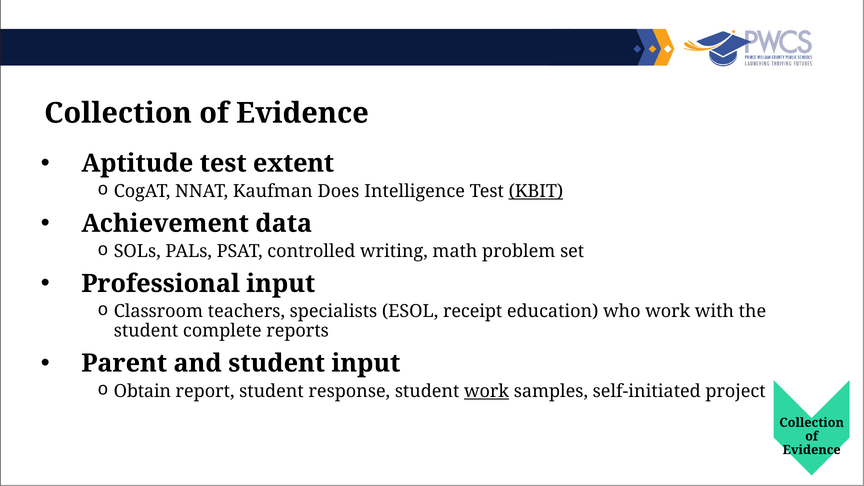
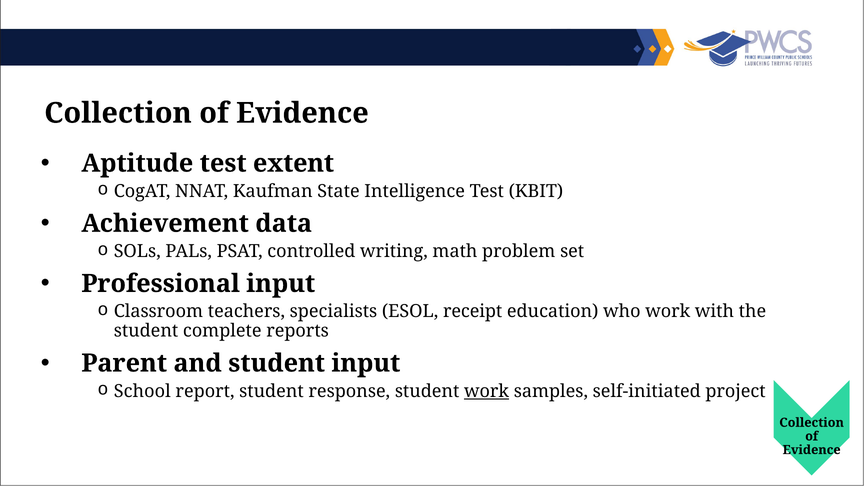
Does: Does -> State
KBIT underline: present -> none
Obtain: Obtain -> School
